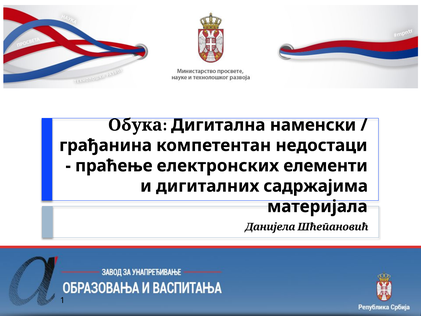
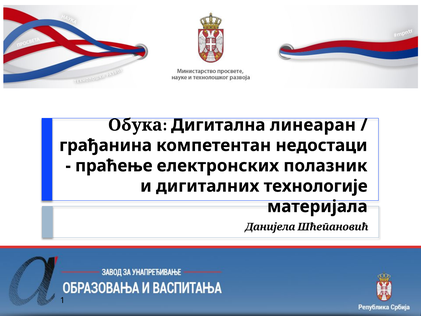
наменски: наменски -> линеаран
елементи: елементи -> полазник
садржајима: садржајима -> технологије
